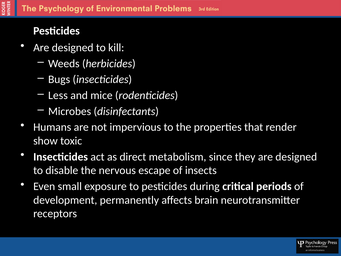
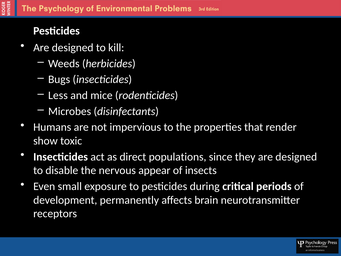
metabolism: metabolism -> populations
escape: escape -> appear
